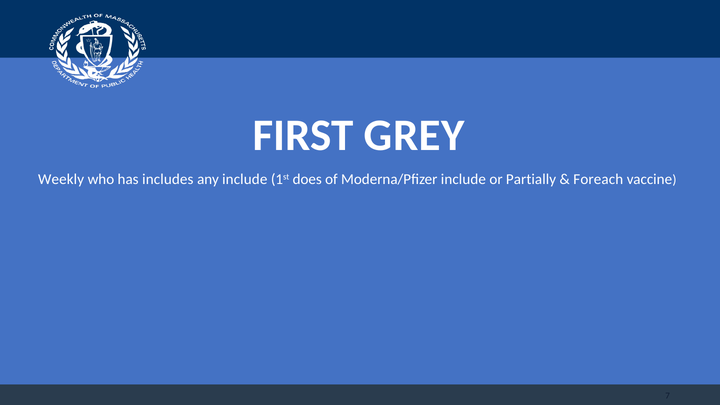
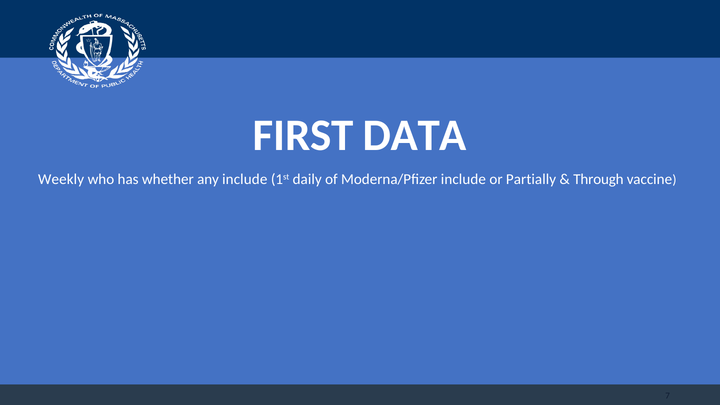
GREY: GREY -> DATA
includes: includes -> whether
does: does -> daily
Foreach: Foreach -> Through
